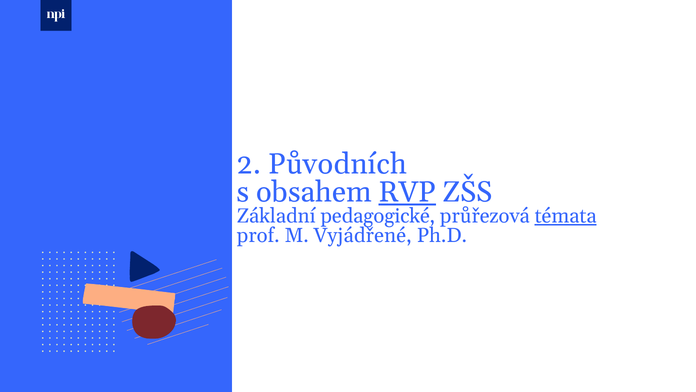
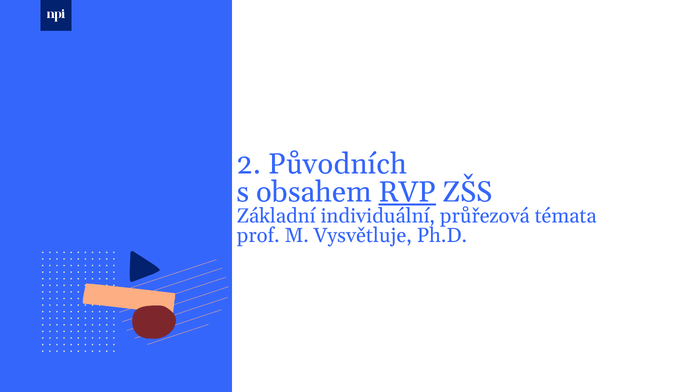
pedagogické: pedagogické -> individuální
témata underline: present -> none
Vyjádřené: Vyjádřené -> Vysvětluje
